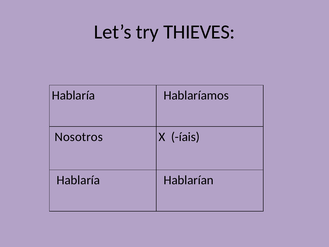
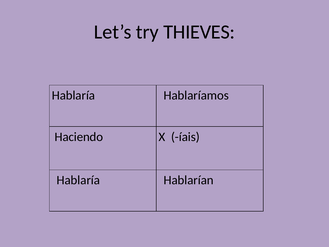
Nosotros: Nosotros -> Haciendo
